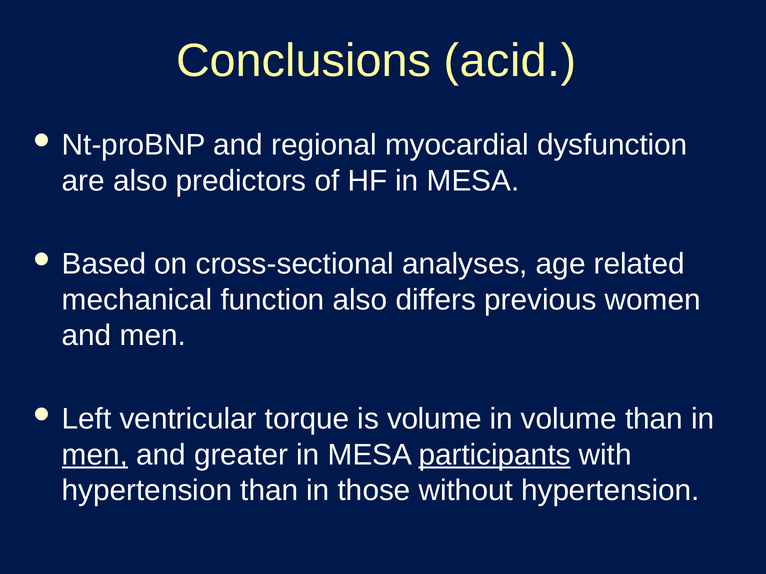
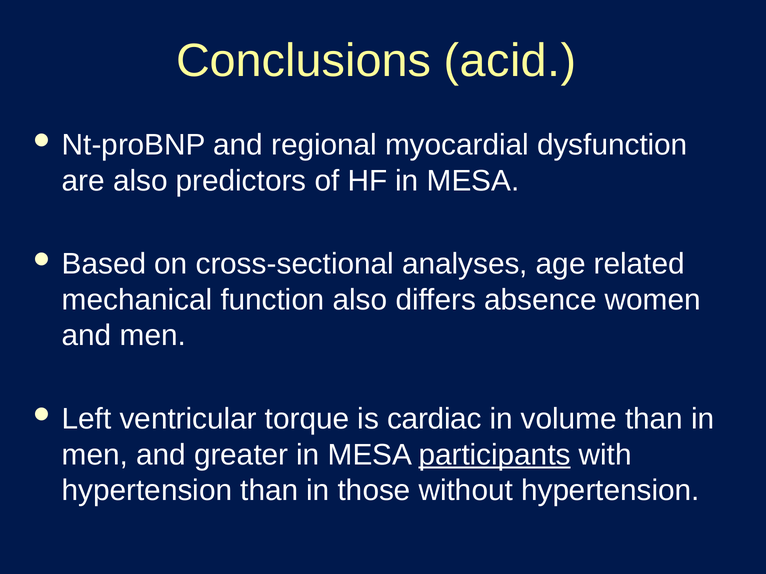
previous: previous -> absence
is volume: volume -> cardiac
men at (95, 455) underline: present -> none
